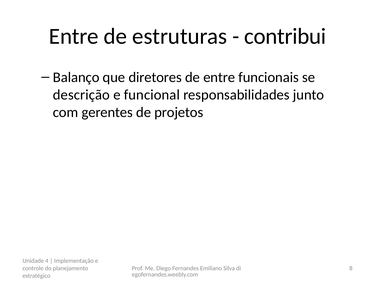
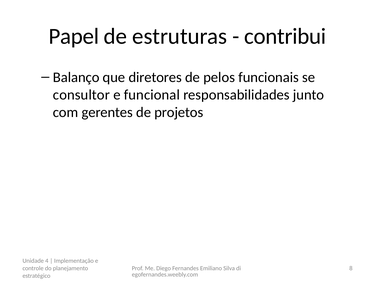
Entre at (74, 36): Entre -> Papel
de entre: entre -> pelos
descrição: descrição -> consultor
